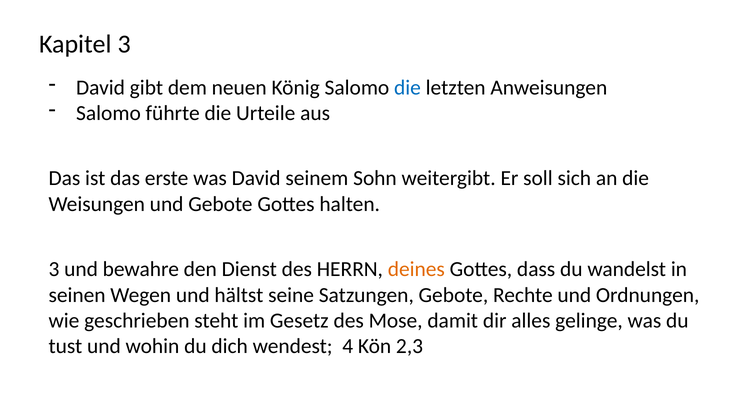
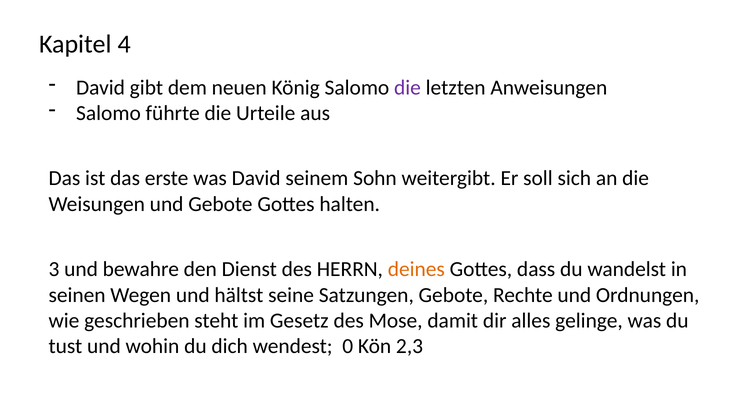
Kapitel 3: 3 -> 4
die at (407, 88) colour: blue -> purple
4: 4 -> 0
